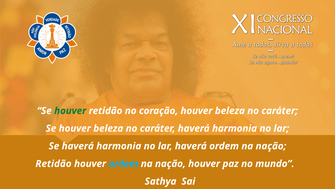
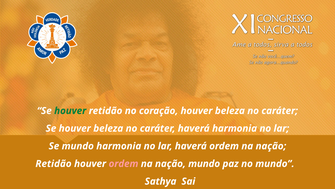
Se haverá: haverá -> mundo
ordem at (123, 163) colour: light blue -> pink
nação houver: houver -> mundo
